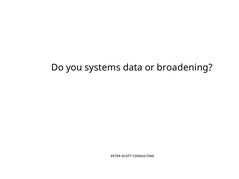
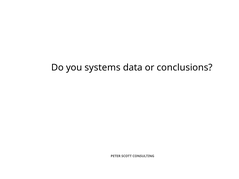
broadening: broadening -> conclusions
